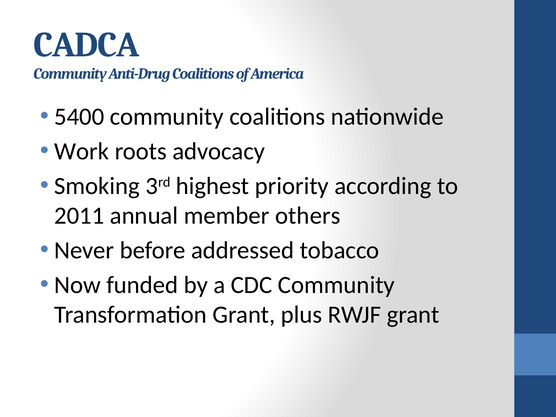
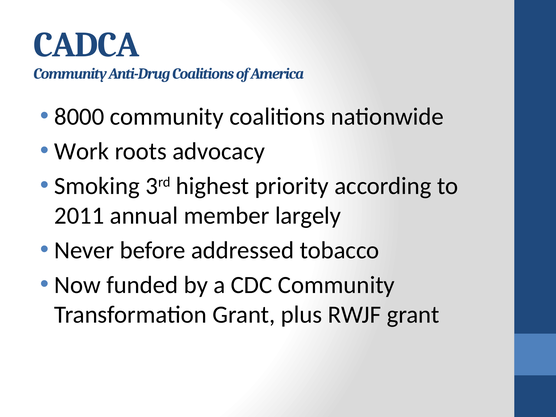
5400: 5400 -> 8000
others: others -> largely
